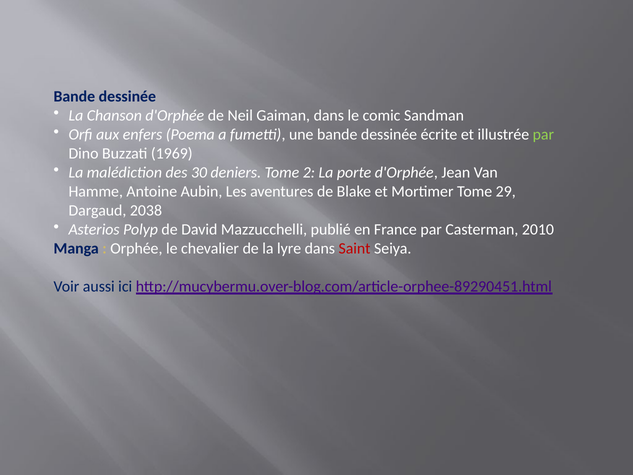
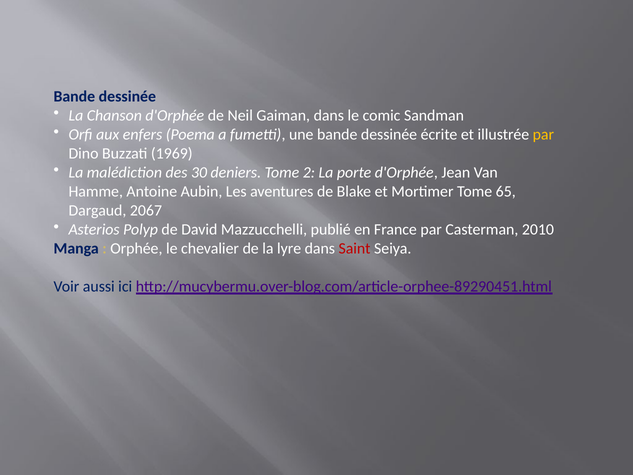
par at (543, 135) colour: light green -> yellow
29: 29 -> 65
2038: 2038 -> 2067
